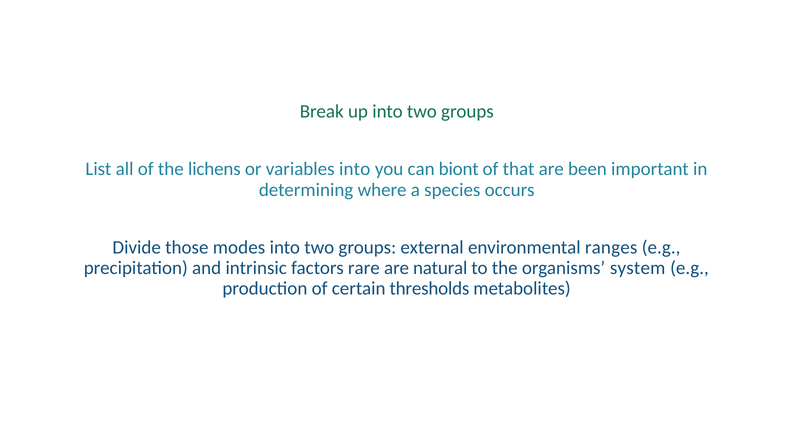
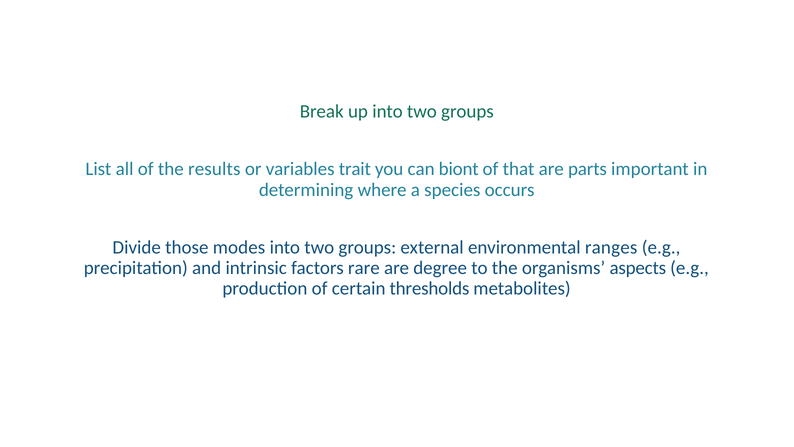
lichens: lichens -> results
variables into: into -> trait
been: been -> parts
natural: natural -> degree
system: system -> aspects
